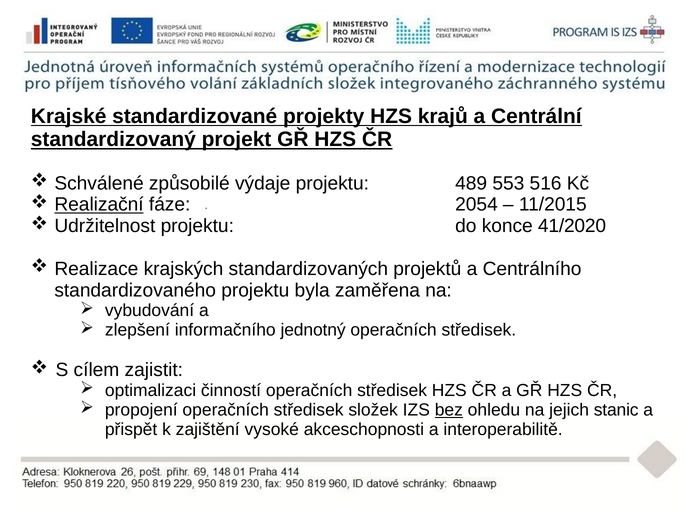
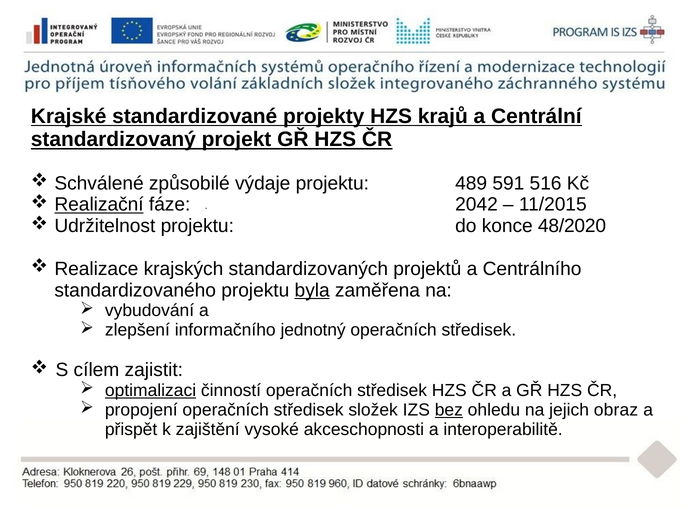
553: 553 -> 591
2054: 2054 -> 2042
41/2020: 41/2020 -> 48/2020
byla underline: none -> present
optimalizaci underline: none -> present
stanic: stanic -> obraz
